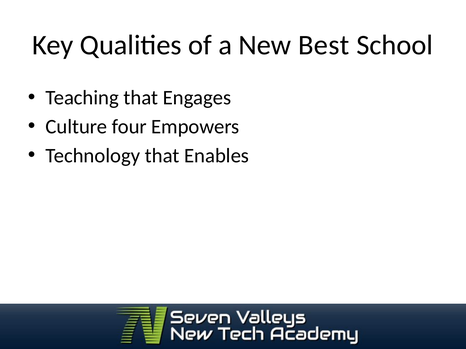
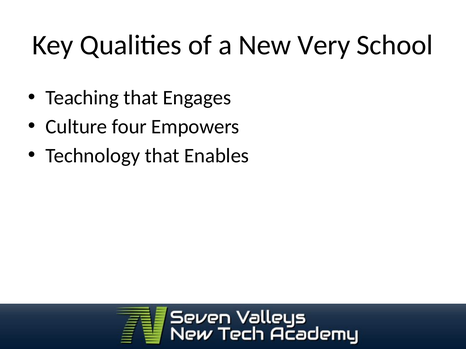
Best: Best -> Very
